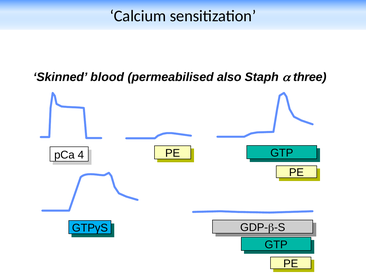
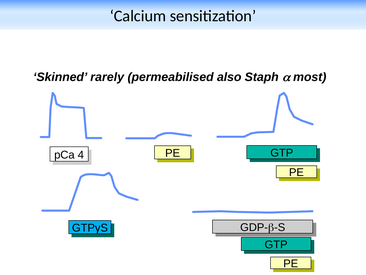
blood: blood -> rarely
three: three -> most
